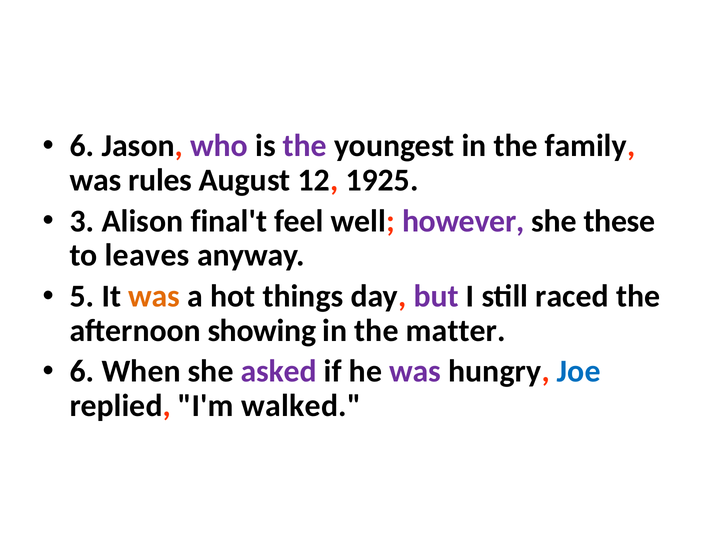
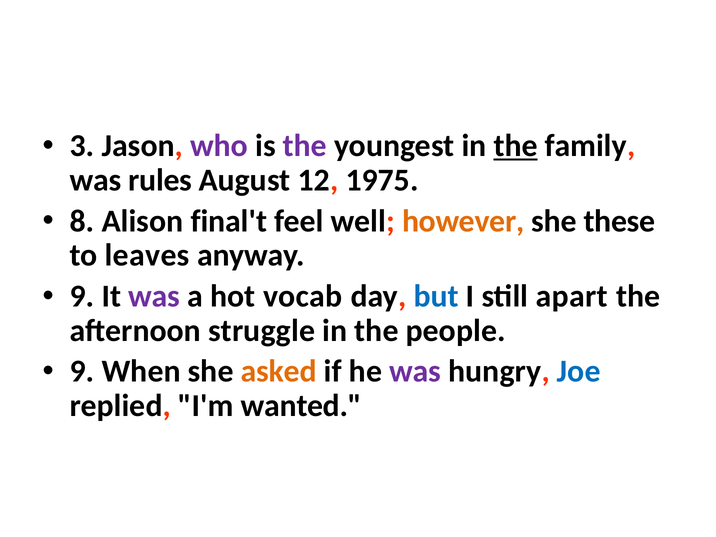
6 at (82, 146): 6 -> 3
the at (516, 146) underline: none -> present
1925: 1925 -> 1975
3: 3 -> 8
however colour: purple -> orange
5 at (82, 296): 5 -> 9
was at (154, 296) colour: orange -> purple
things: things -> vocab
but colour: purple -> blue
raced: raced -> apart
showing: showing -> struggle
matter: matter -> people
6 at (82, 371): 6 -> 9
asked colour: purple -> orange
walked: walked -> wanted
